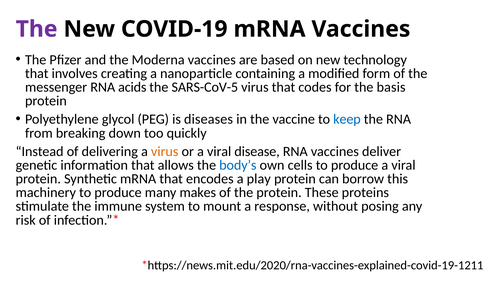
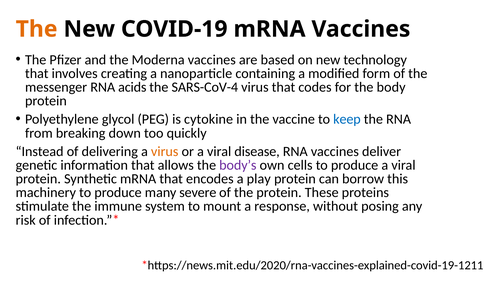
The at (37, 29) colour: purple -> orange
SARS-CoV-5: SARS-CoV-5 -> SARS-CoV-4
basis: basis -> body
diseases: diseases -> cytokine
body’s colour: blue -> purple
makes: makes -> severe
